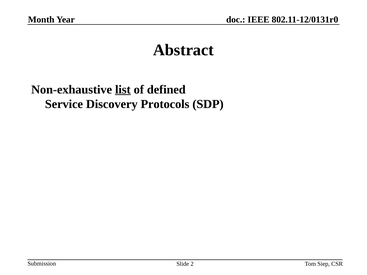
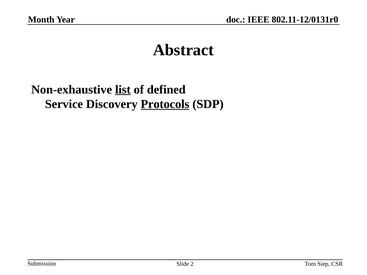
Protocols underline: none -> present
